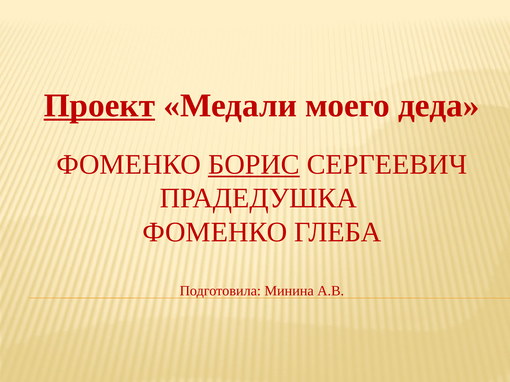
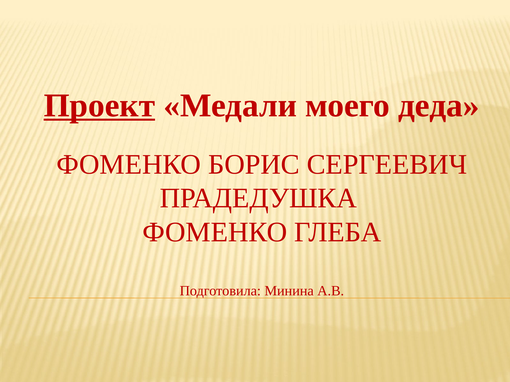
БОРИС underline: present -> none
